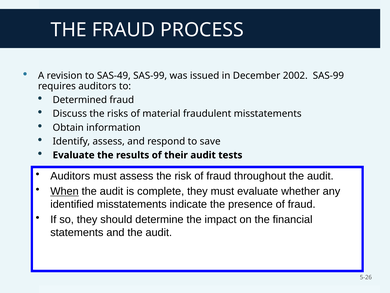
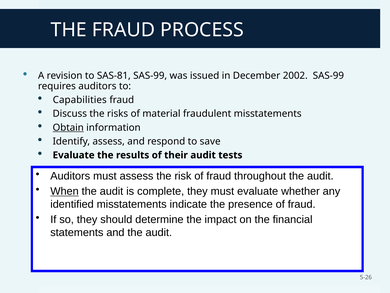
SAS-49: SAS-49 -> SAS-81
Determined: Determined -> Capabilities
Obtain underline: none -> present
